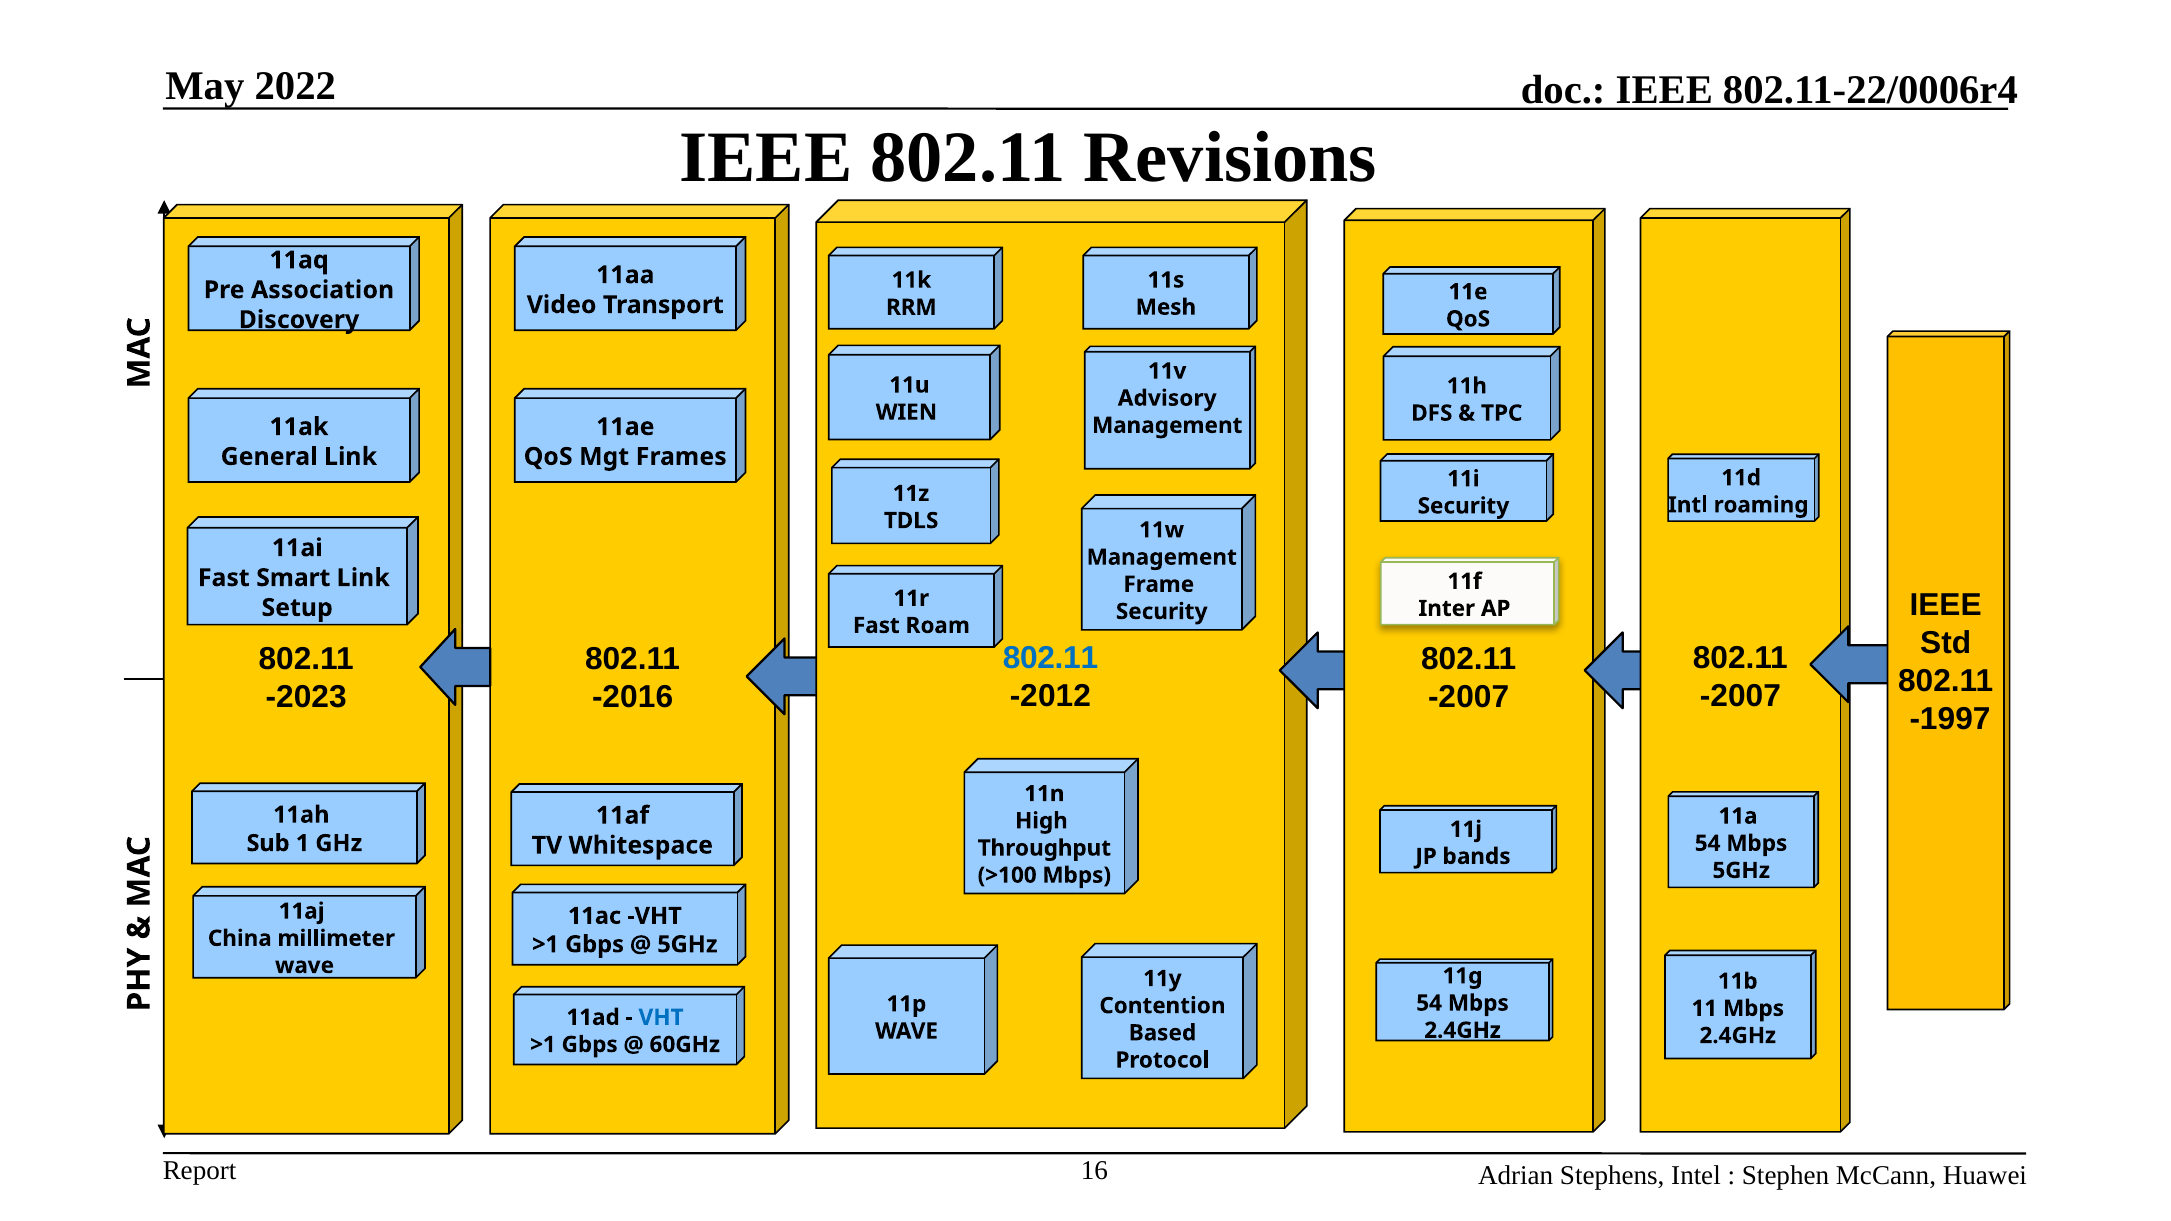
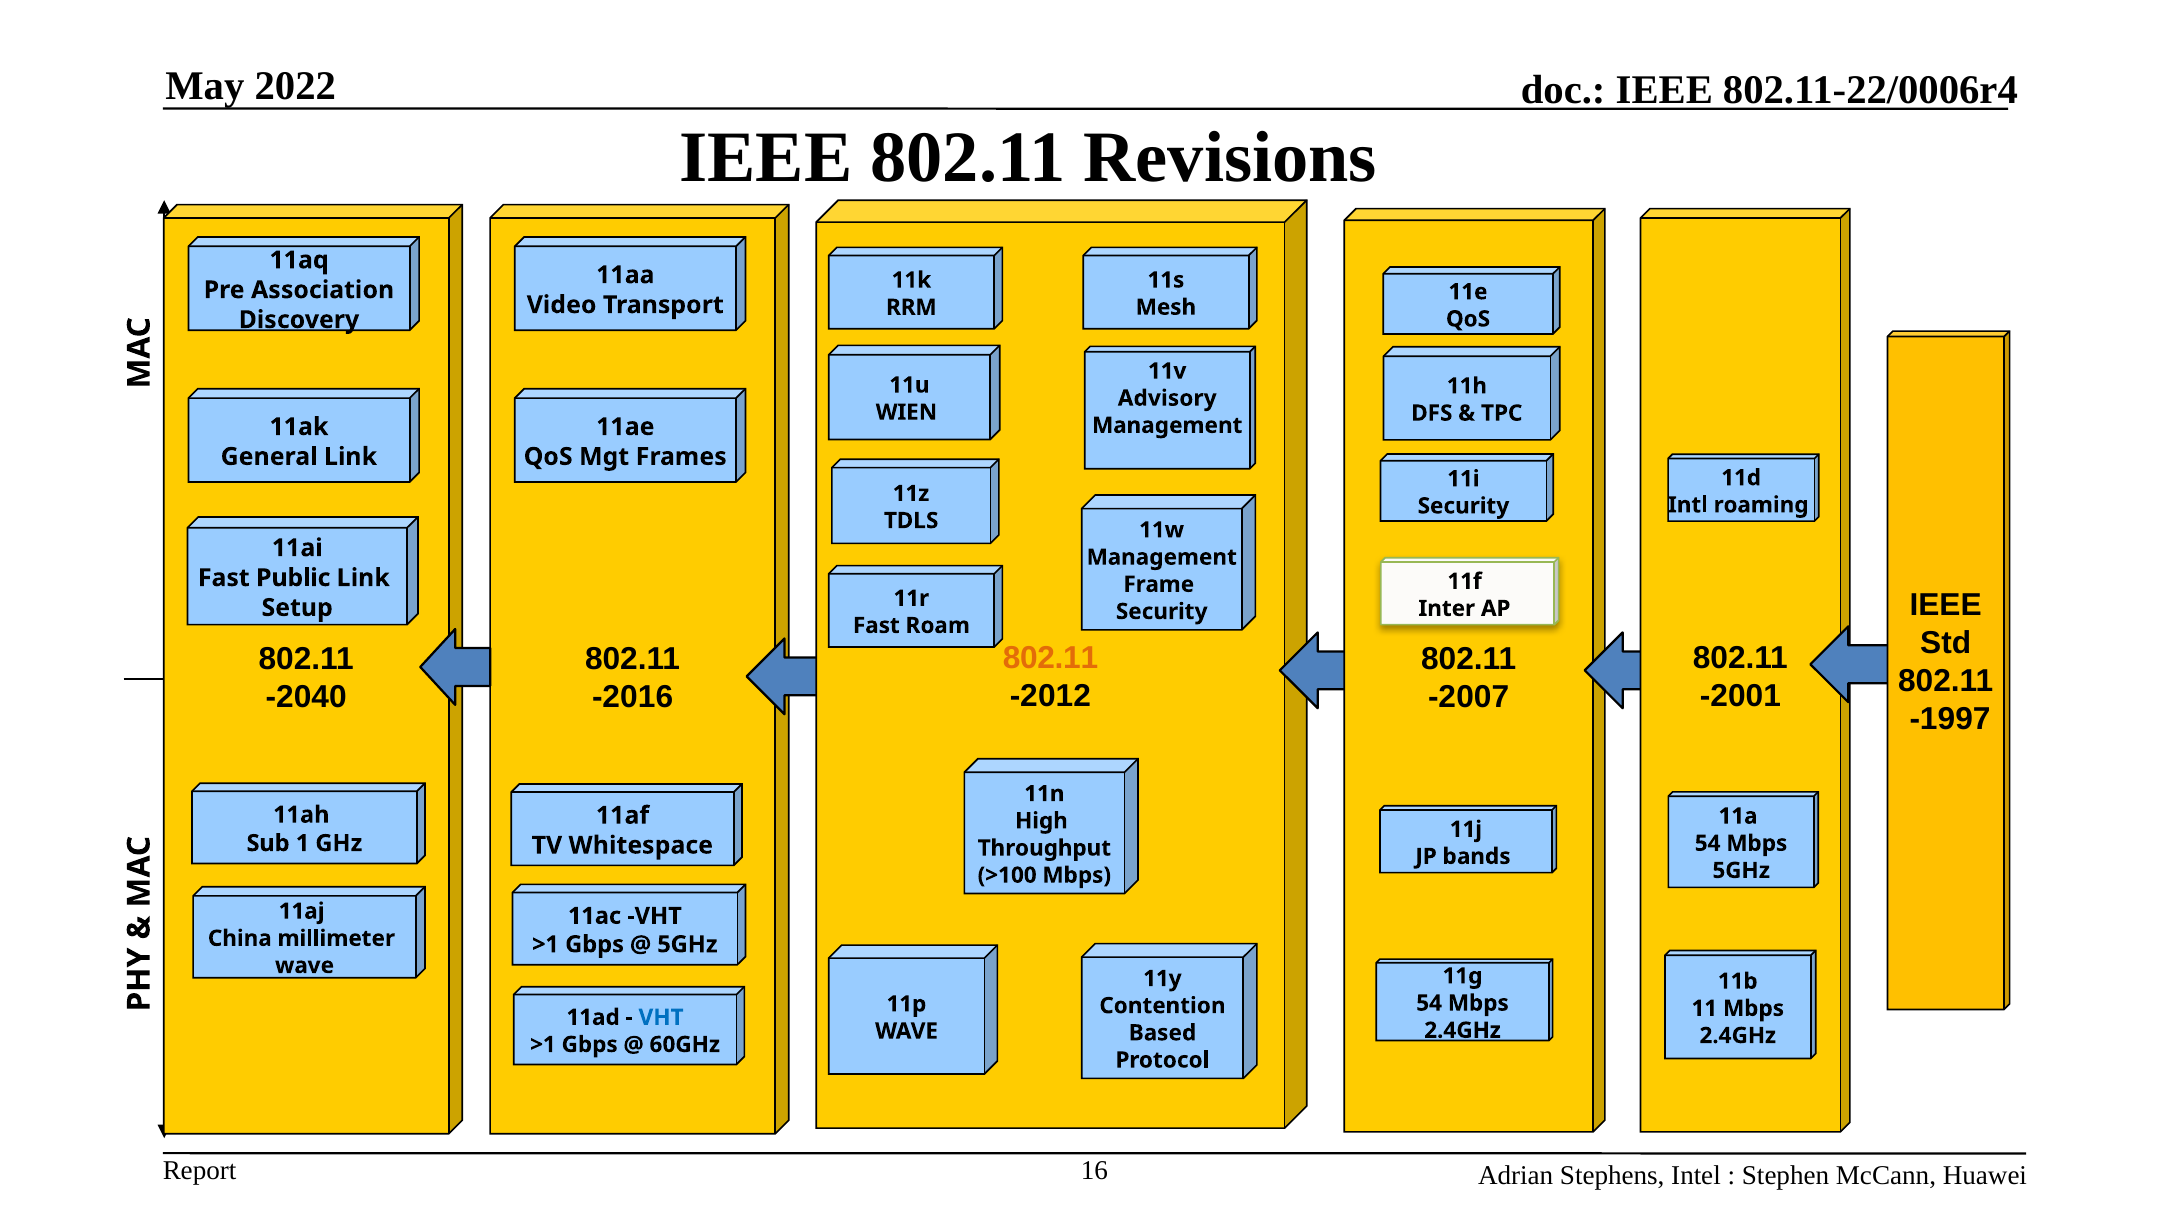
Smart: Smart -> Public
802.11 at (1050, 658) colour: blue -> orange
-2007 at (1740, 696): -2007 -> -2001
-2023: -2023 -> -2040
